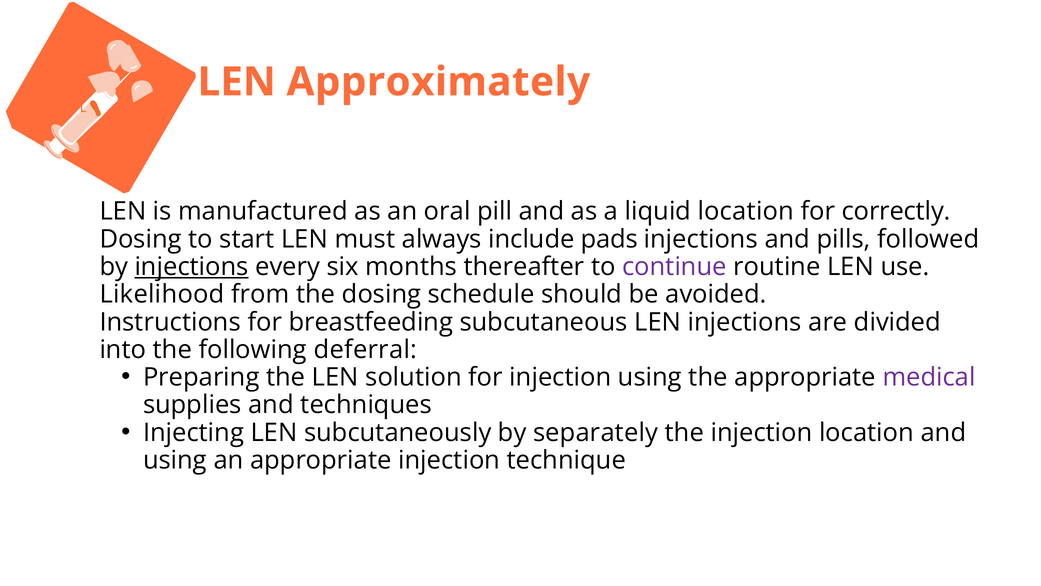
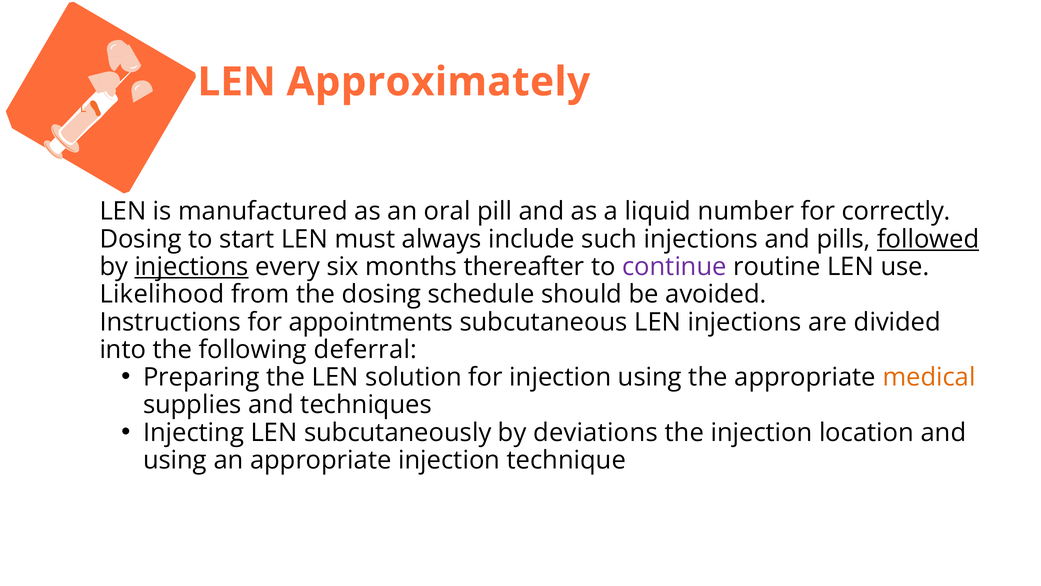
liquid location: location -> number
pads: pads -> such
followed underline: none -> present
breastfeeding: breastfeeding -> appointments
medical colour: purple -> orange
separately: separately -> deviations
